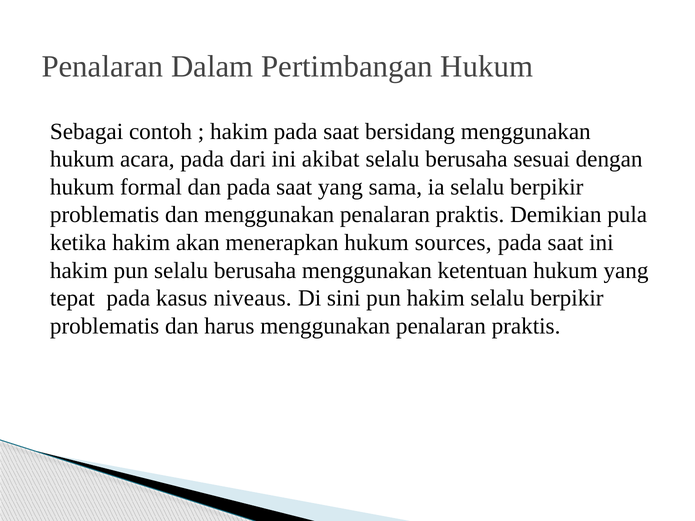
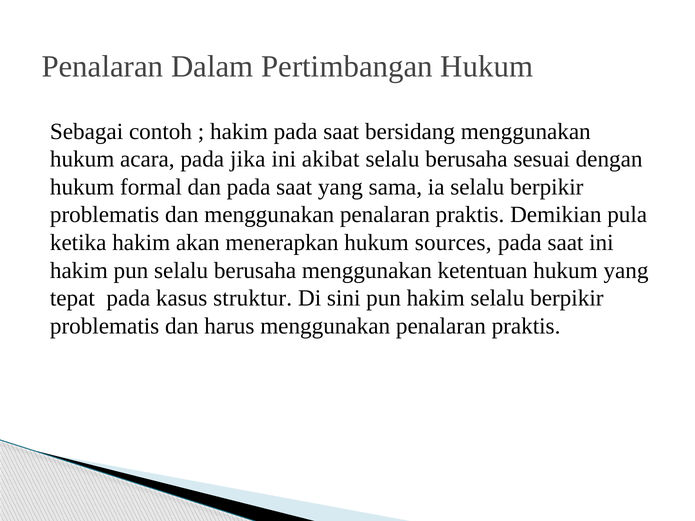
dari: dari -> jika
niveaus: niveaus -> struktur
